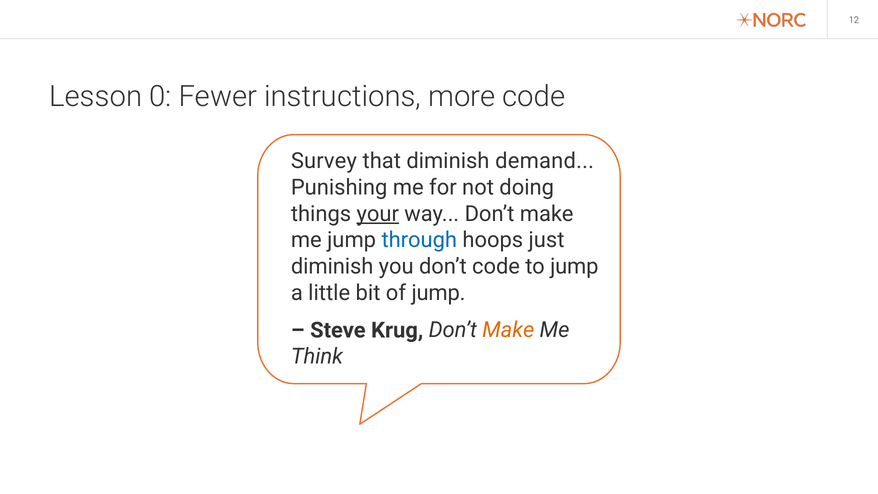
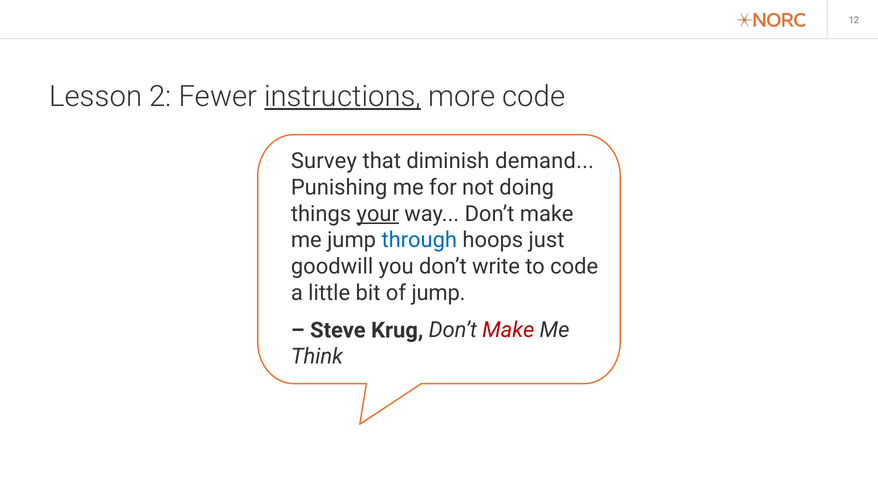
0: 0 -> 2
instructions underline: none -> present
diminish at (332, 266): diminish -> goodwill
don’t code: code -> write
to jump: jump -> code
Make at (508, 330) colour: orange -> red
